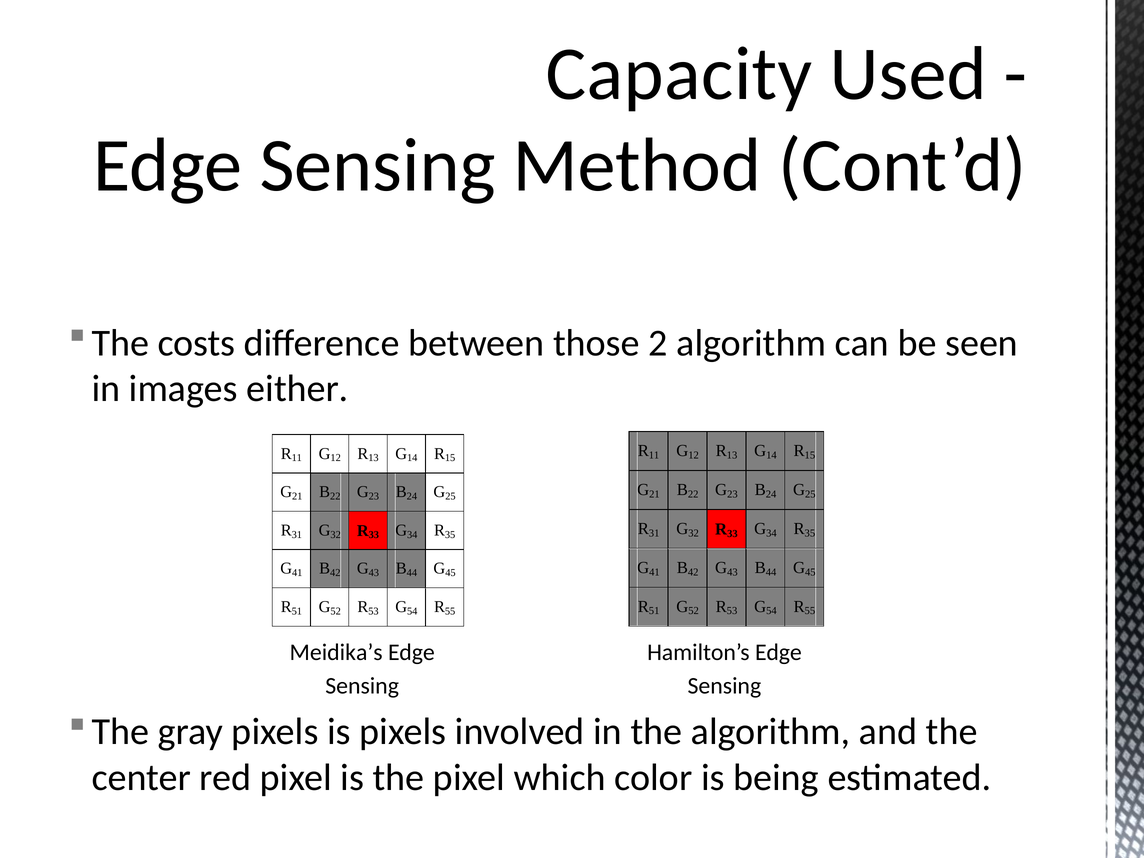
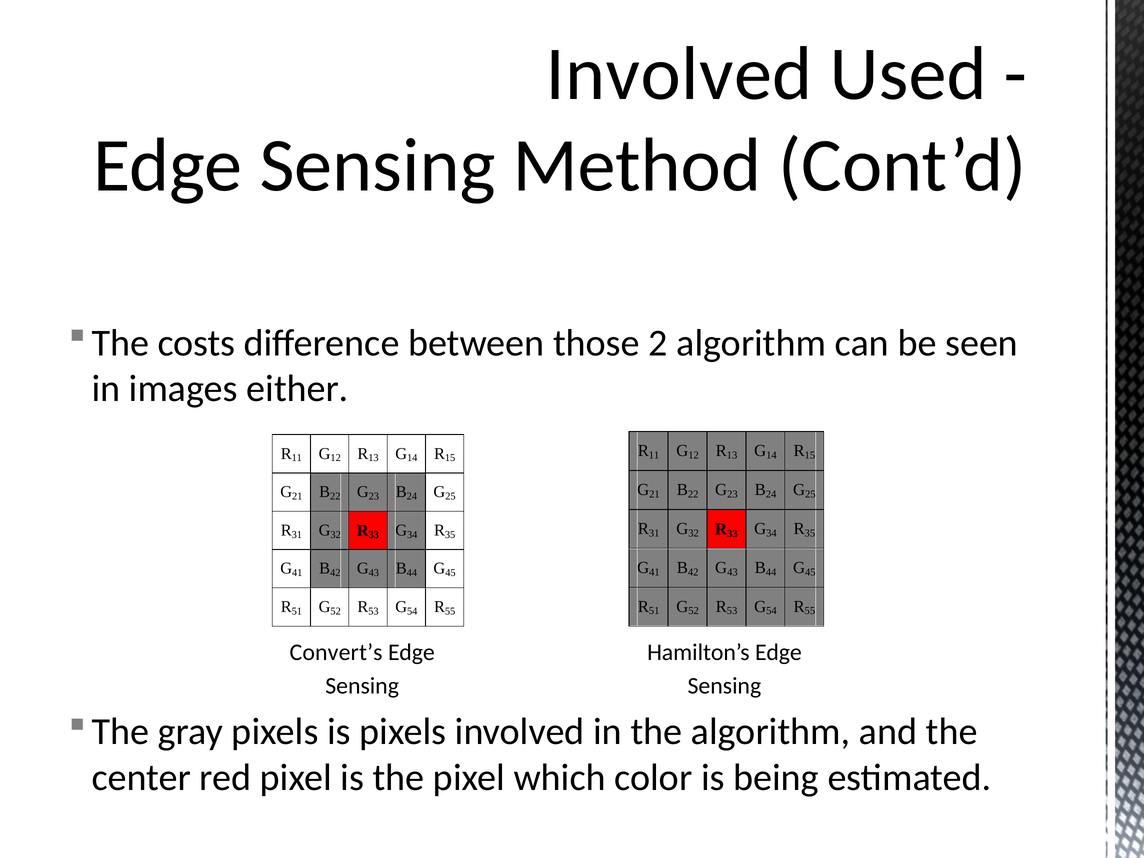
Capacity at (679, 74): Capacity -> Involved
Meidika’s: Meidika’s -> Convert’s
